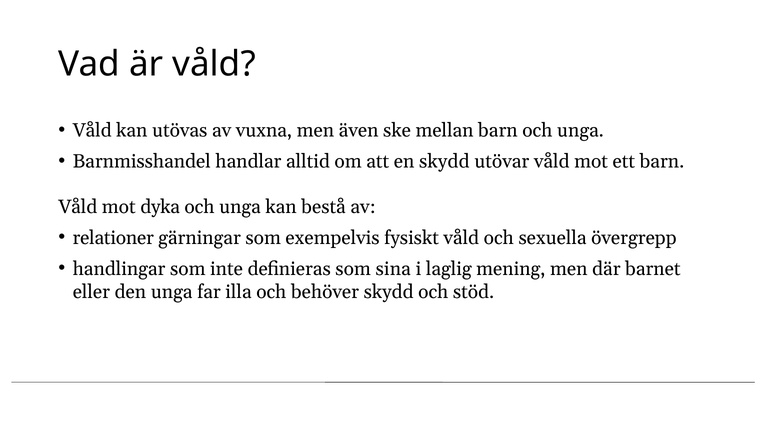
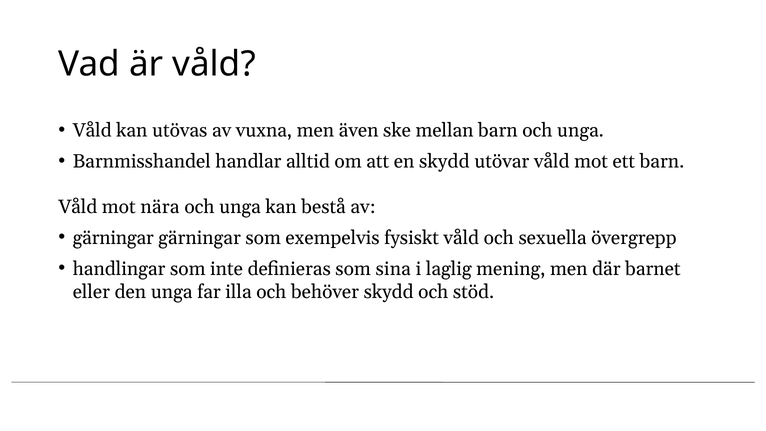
dyka: dyka -> nära
relationer at (113, 238): relationer -> gärningar
